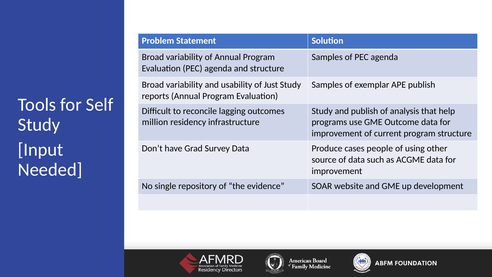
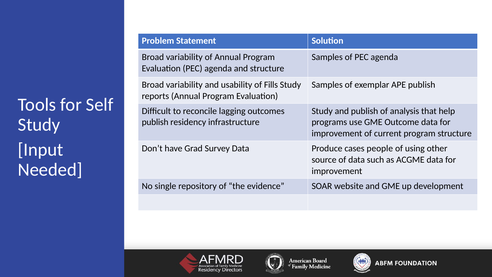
Just: Just -> Fills
million at (155, 122): million -> publish
